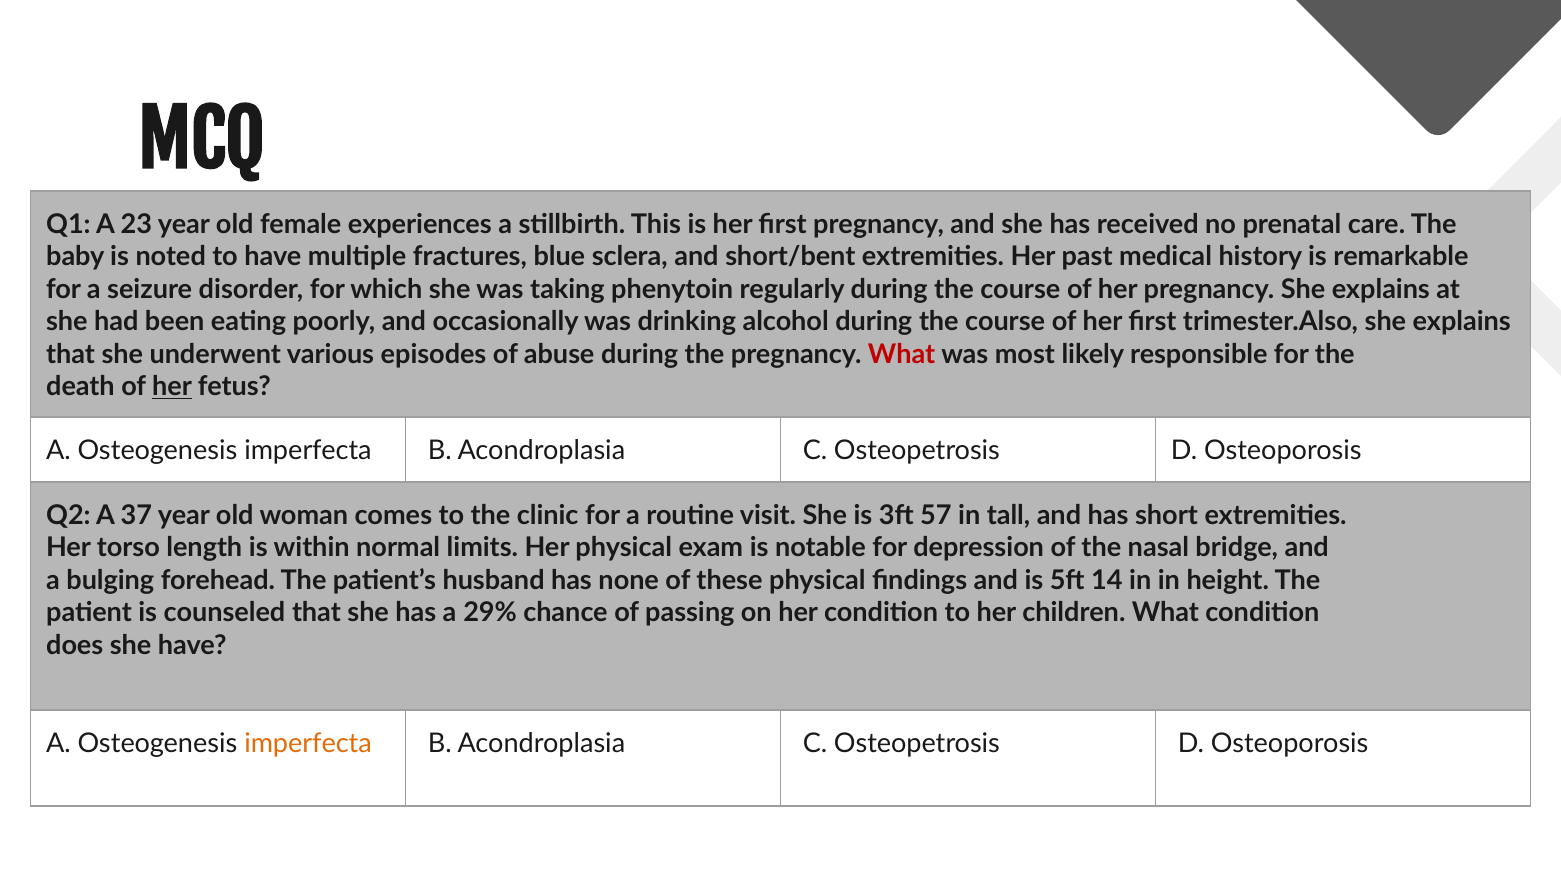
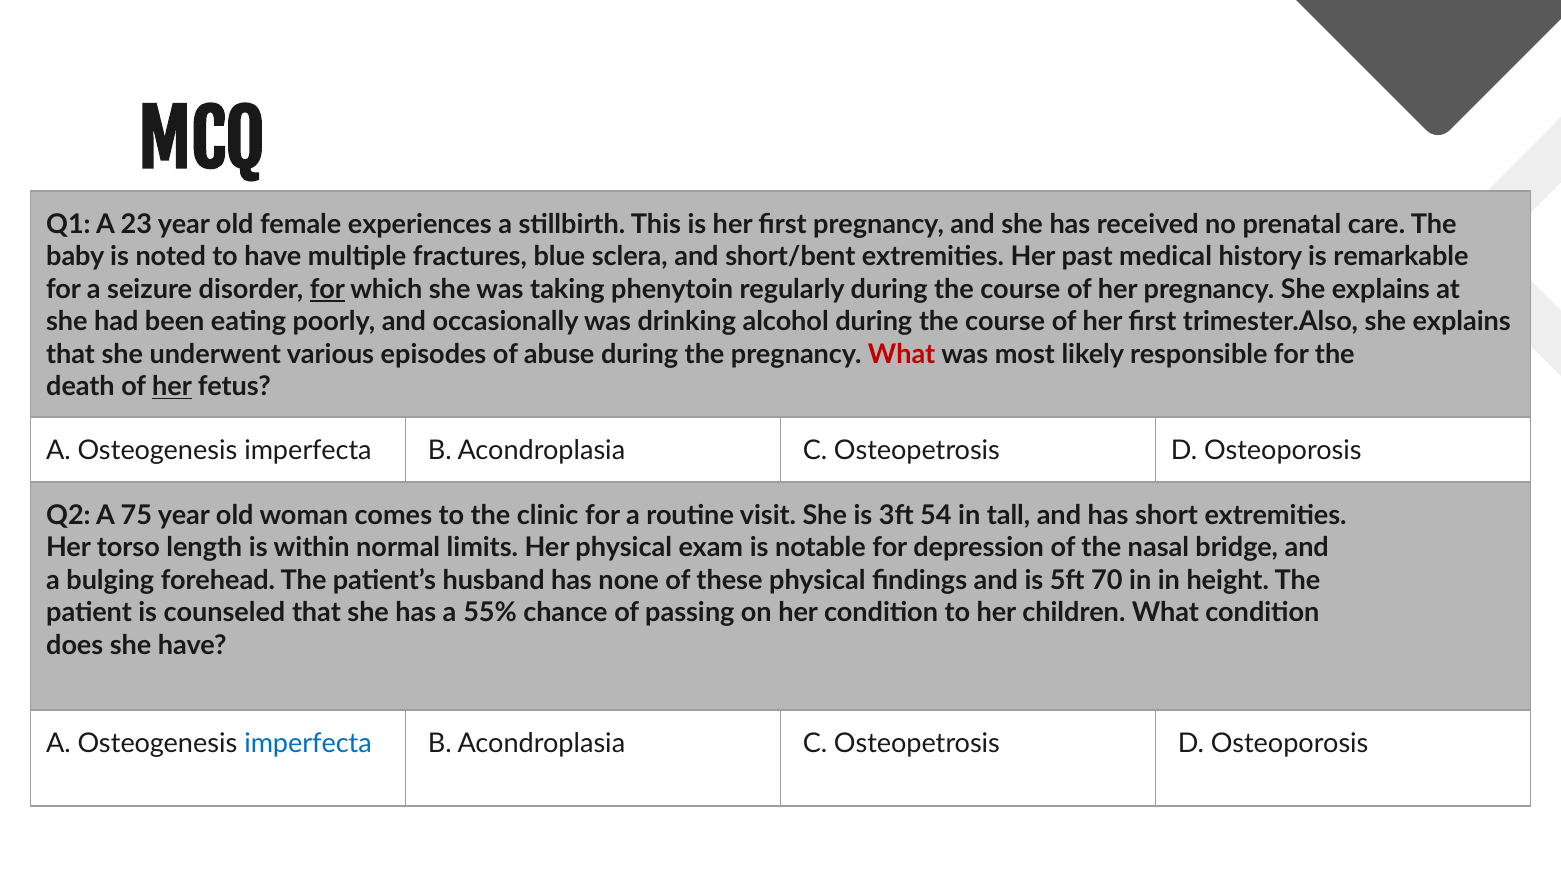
for at (327, 289) underline: none -> present
37: 37 -> 75
57: 57 -> 54
14: 14 -> 70
29%: 29% -> 55%
imperfecta at (308, 743) colour: orange -> blue
